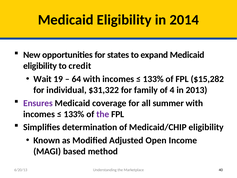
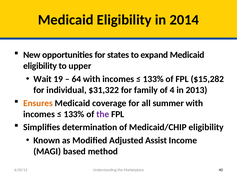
credit: credit -> upper
Ensures colour: purple -> orange
Open: Open -> Assist
